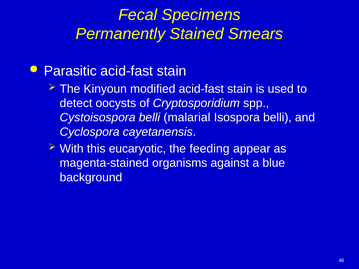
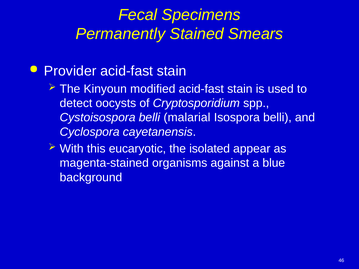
Parasitic: Parasitic -> Provider
feeding: feeding -> isolated
